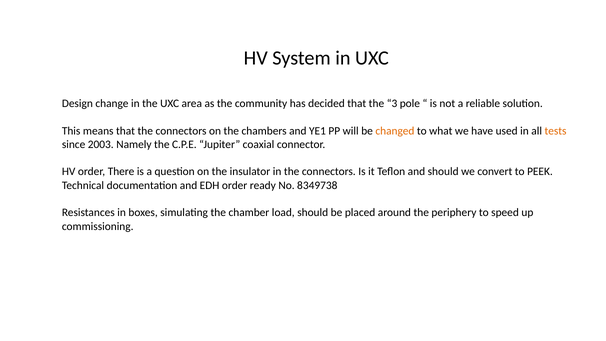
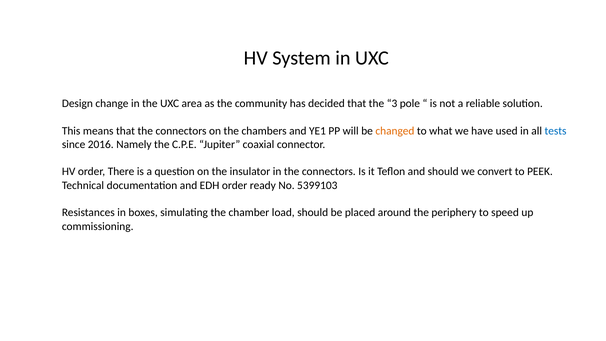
tests colour: orange -> blue
2003: 2003 -> 2016
8349738: 8349738 -> 5399103
